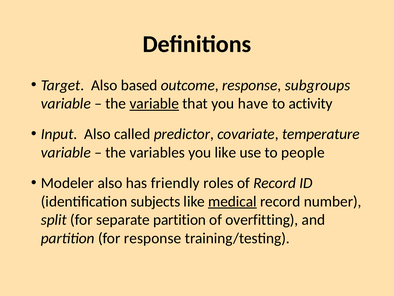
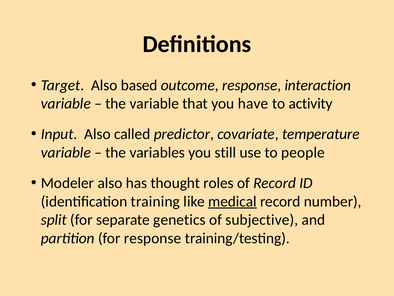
subgroups: subgroups -> interaction
variable at (154, 103) underline: present -> none
you like: like -> still
friendly: friendly -> thought
subjects: subjects -> training
separate partition: partition -> genetics
overfitting: overfitting -> subjective
